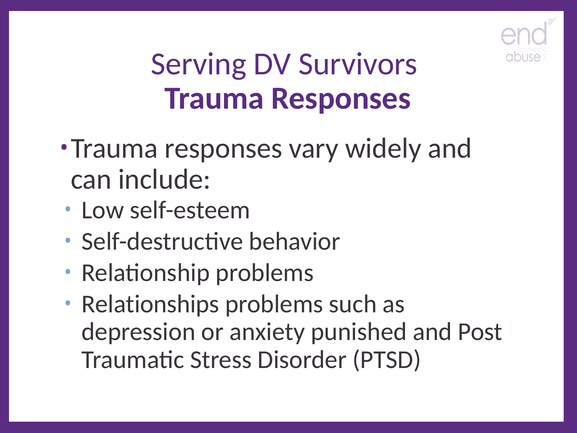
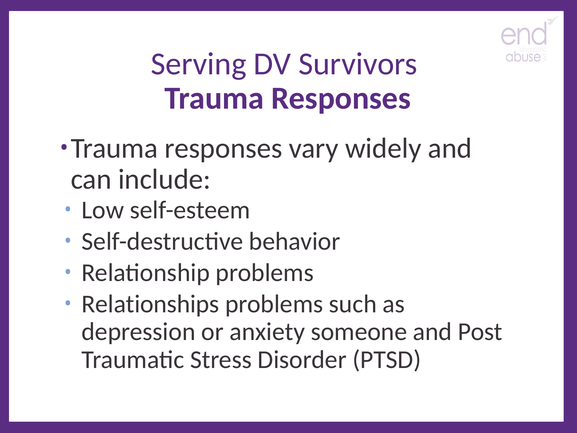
punished: punished -> someone
